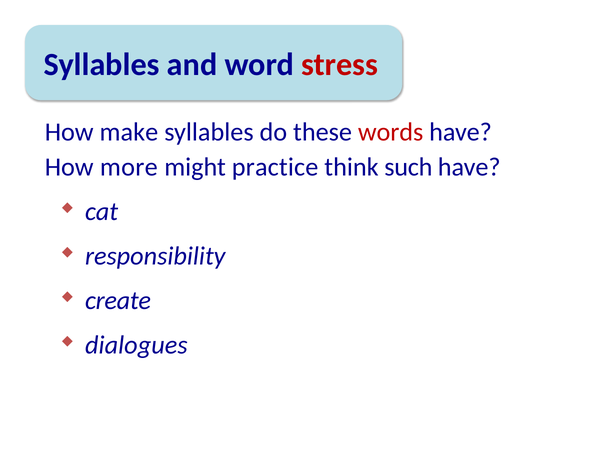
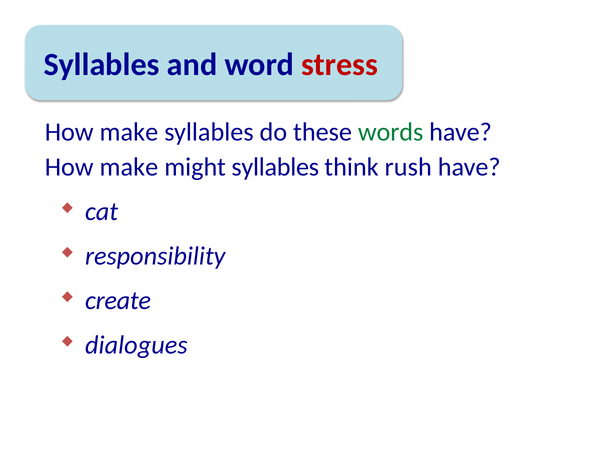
words colour: red -> green
more at (129, 167): more -> make
might practice: practice -> syllables
such: such -> rush
